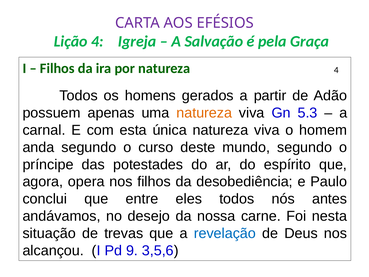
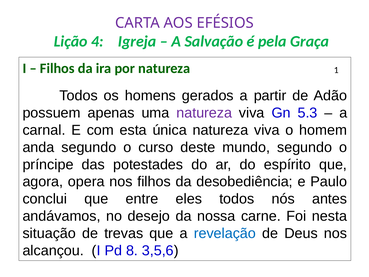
natureza 4: 4 -> 1
natureza at (204, 113) colour: orange -> purple
9: 9 -> 8
